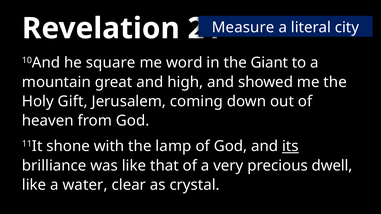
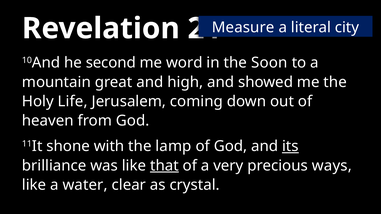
square: square -> second
Giant: Giant -> Soon
Gift: Gift -> Life
that underline: none -> present
dwell: dwell -> ways
